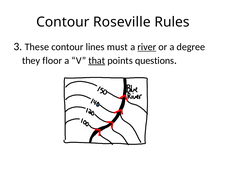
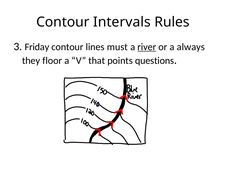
Roseville: Roseville -> Intervals
These: These -> Friday
degree: degree -> always
that underline: present -> none
